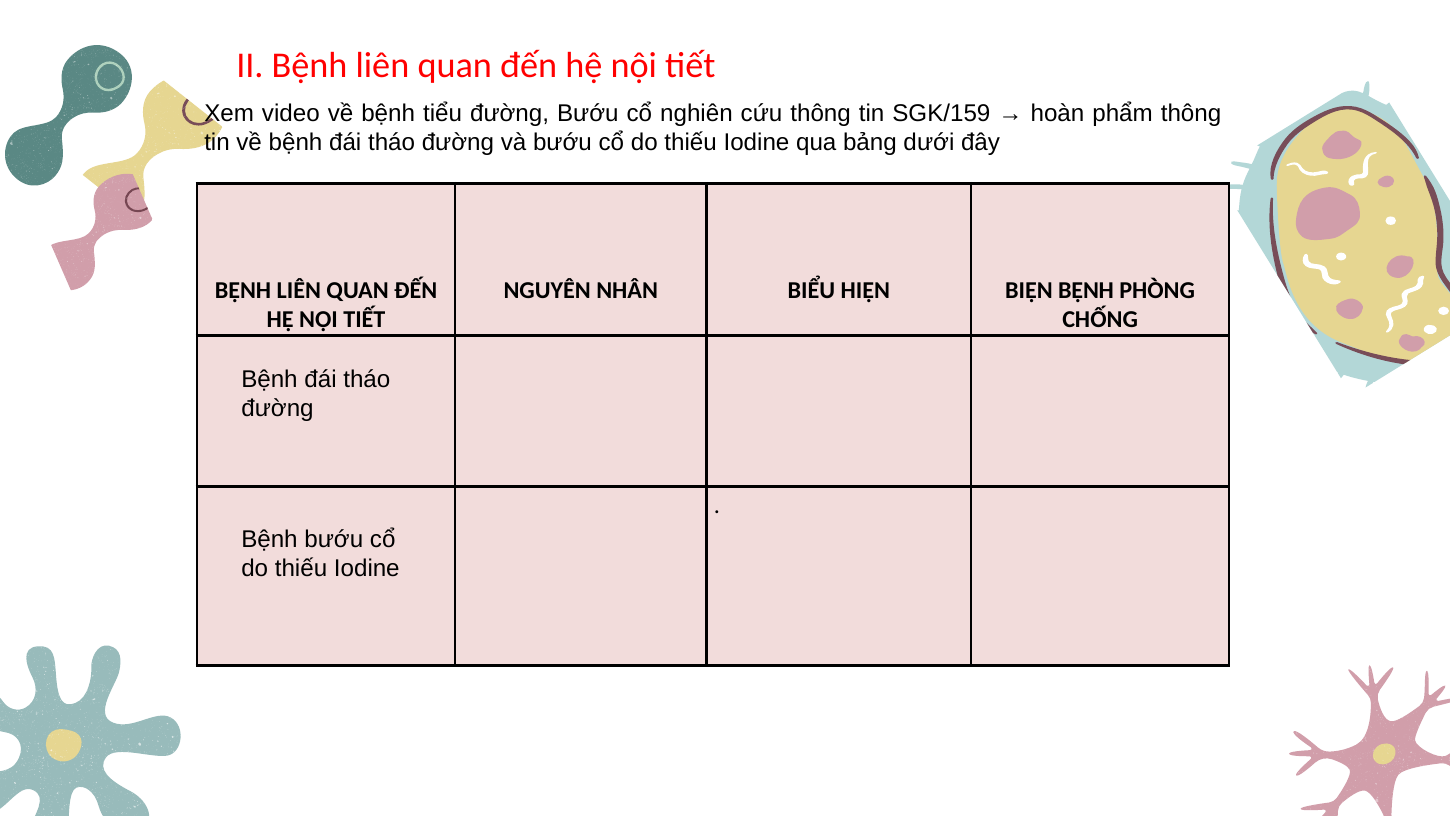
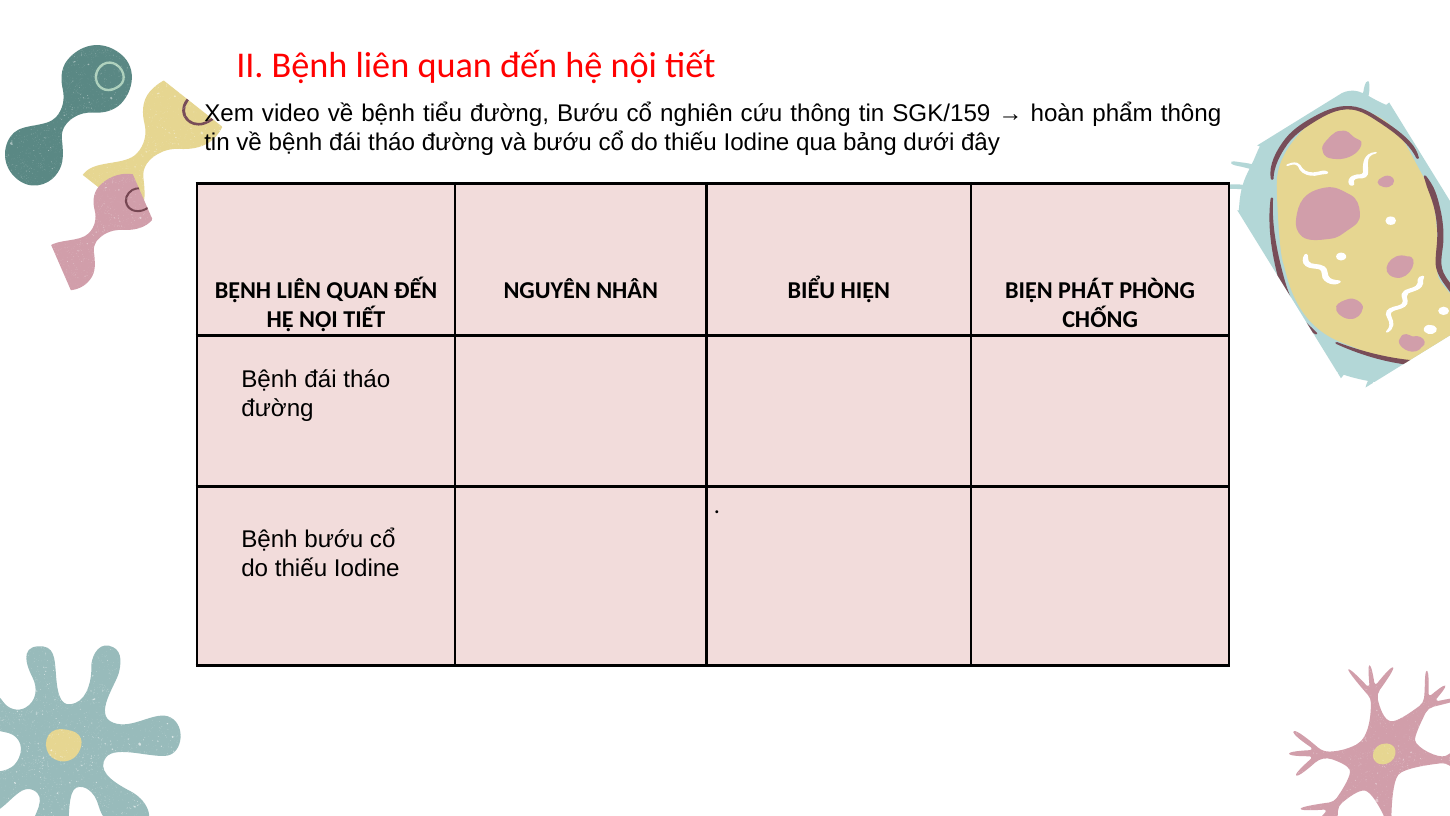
BIỆN BỆNH: BỆNH -> PHÁT
